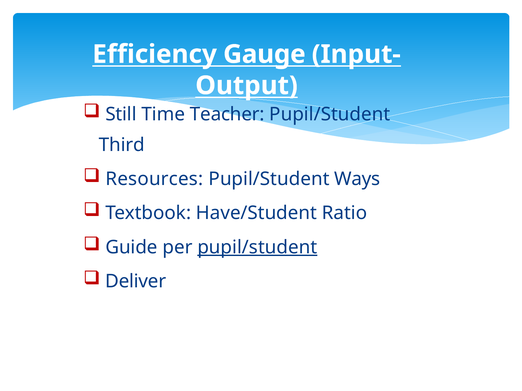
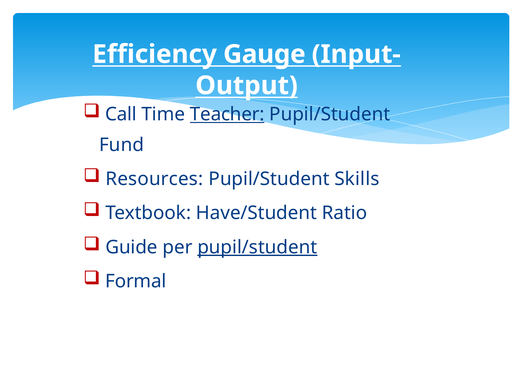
Still: Still -> Call
Teacher underline: none -> present
Third: Third -> Fund
Ways: Ways -> Skills
Deliver: Deliver -> Formal
